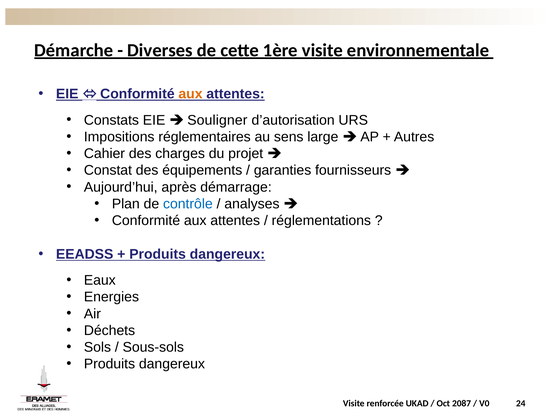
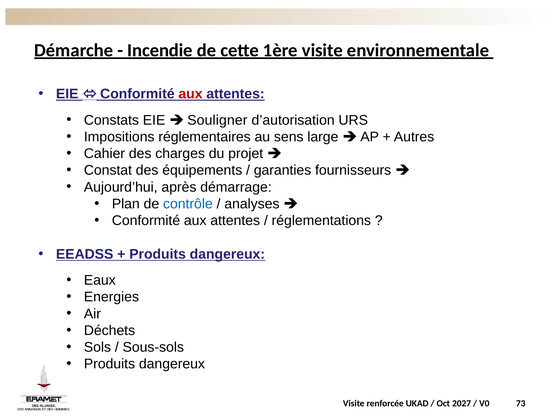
Diverses: Diverses -> Incendie
aux at (191, 94) colour: orange -> red
2087: 2087 -> 2027
24: 24 -> 73
